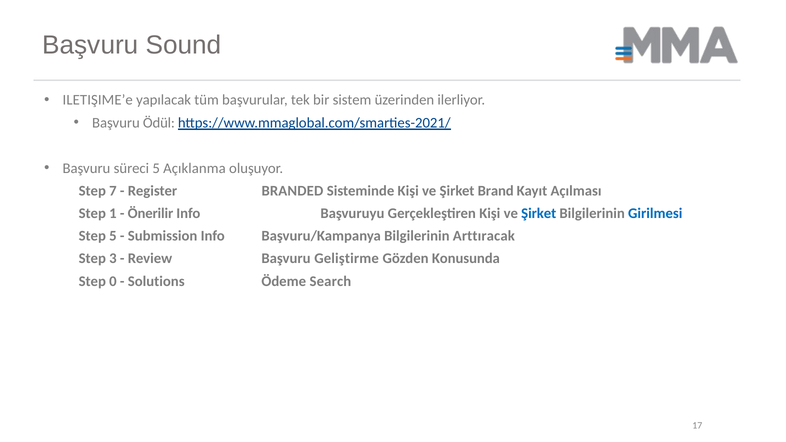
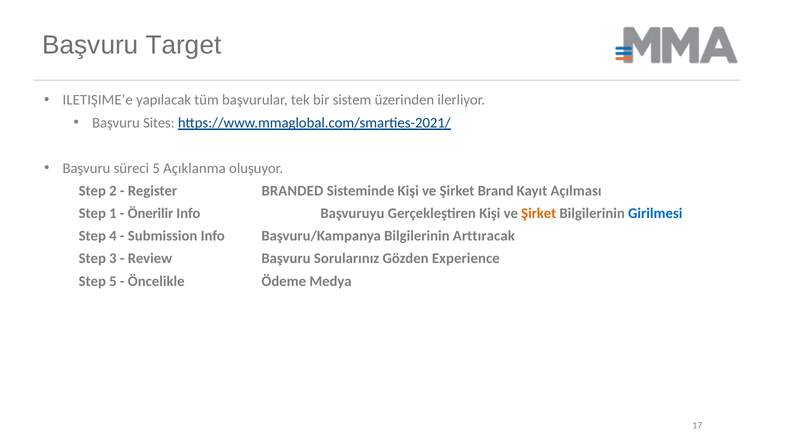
Sound: Sound -> Target
Ödül: Ödül -> Sites
7: 7 -> 2
Şirket at (539, 213) colour: blue -> orange
Step 5: 5 -> 4
Geliştirme: Geliştirme -> Sorularınız
Konusunda: Konusunda -> Experience
Step 0: 0 -> 5
Solutions: Solutions -> Öncelikle
Search: Search -> Medya
